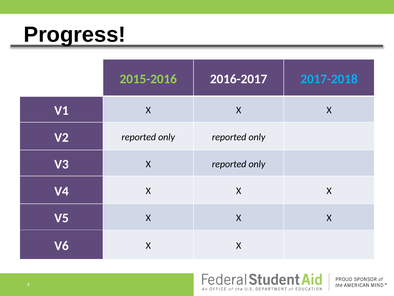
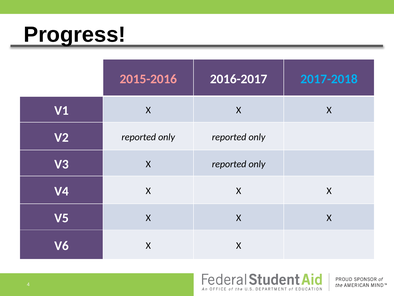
2015-2016 colour: light green -> pink
